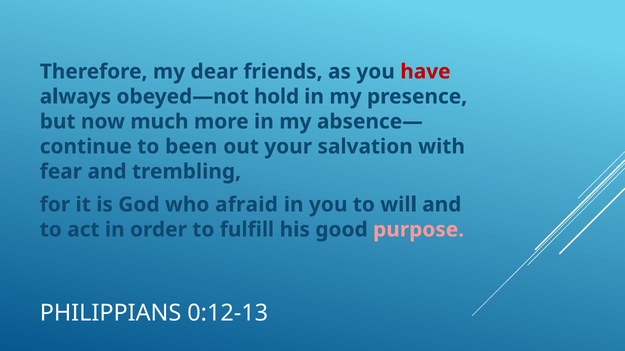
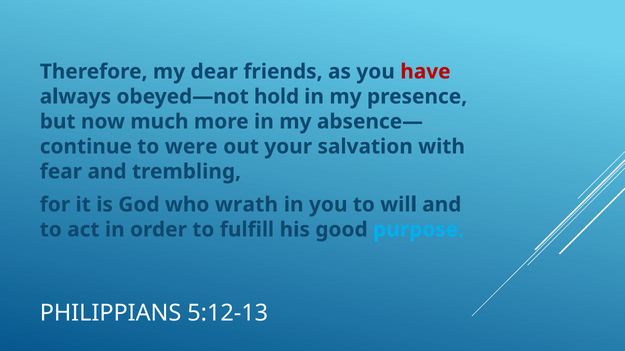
been: been -> were
afraid: afraid -> wrath
purpose colour: pink -> light blue
0:12-13: 0:12-13 -> 5:12-13
